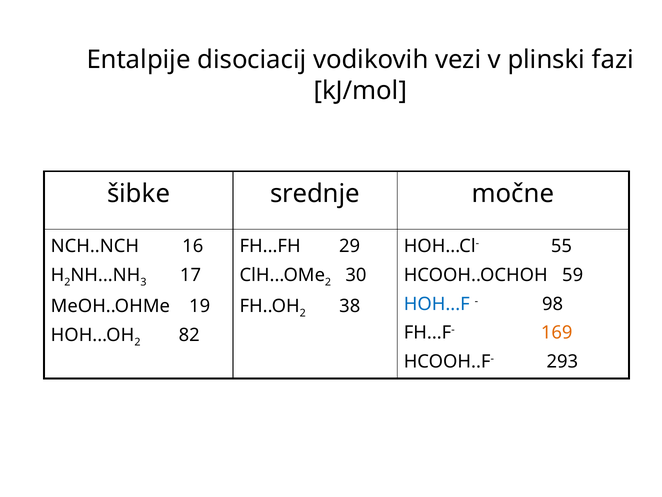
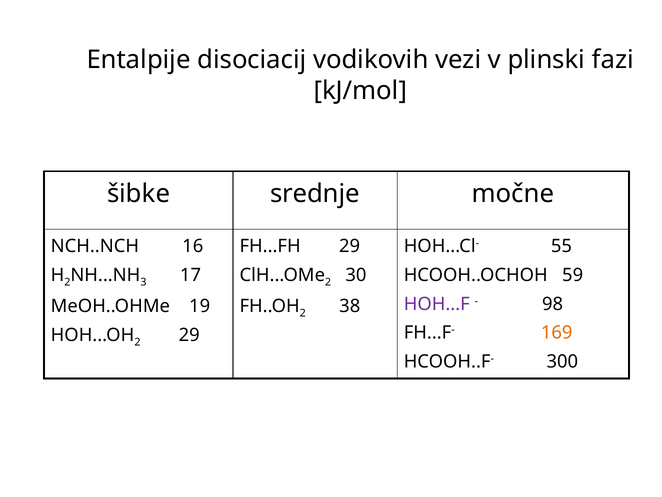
HOH...F colour: blue -> purple
82 at (189, 335): 82 -> 29
293: 293 -> 300
